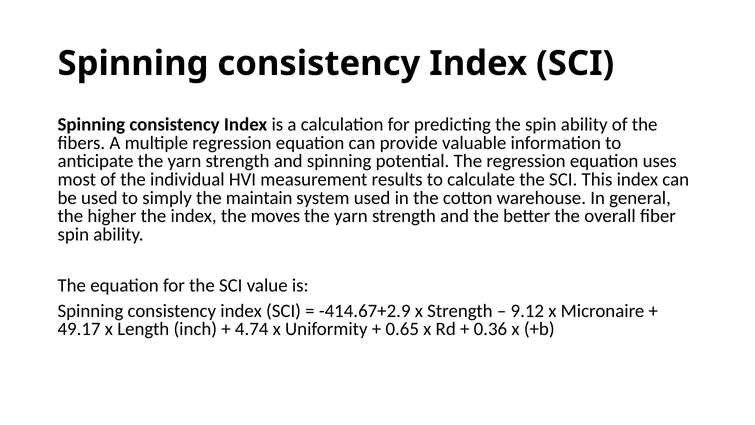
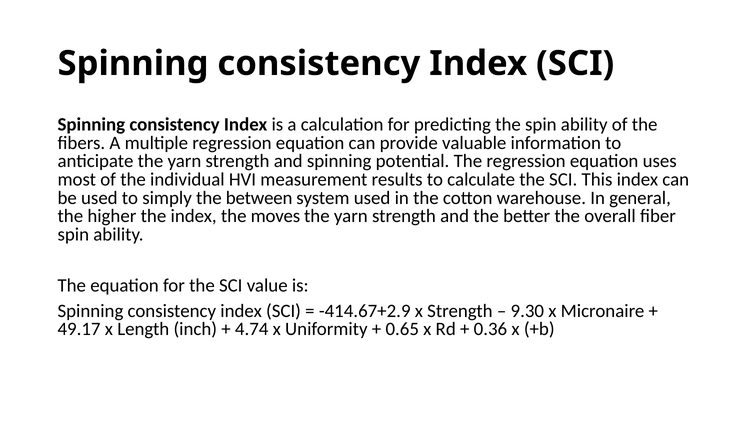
maintain: maintain -> between
9.12: 9.12 -> 9.30
